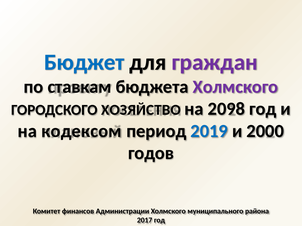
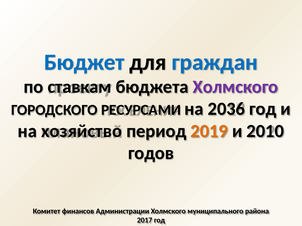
граждан colour: purple -> blue
ХОЗЯЙСТВО: ХОЗЯЙСТВО -> РЕСУРСАМИ
2098: 2098 -> 2036
кодексом: кодексом -> хозяйство
2019 colour: blue -> orange
2000: 2000 -> 2010
